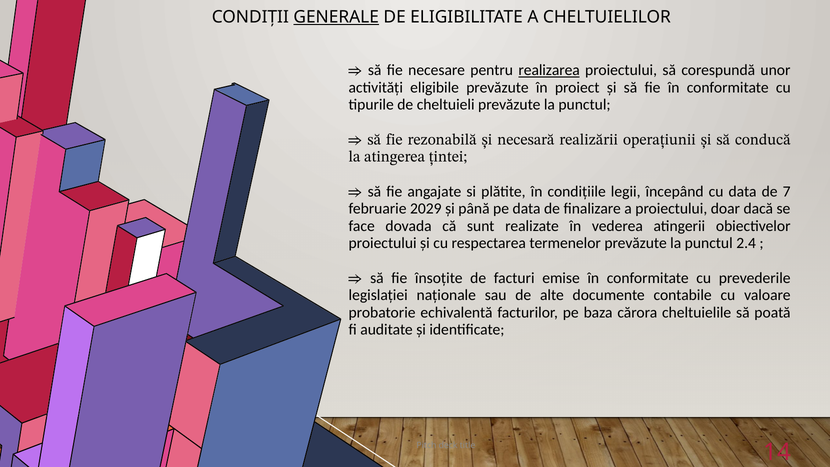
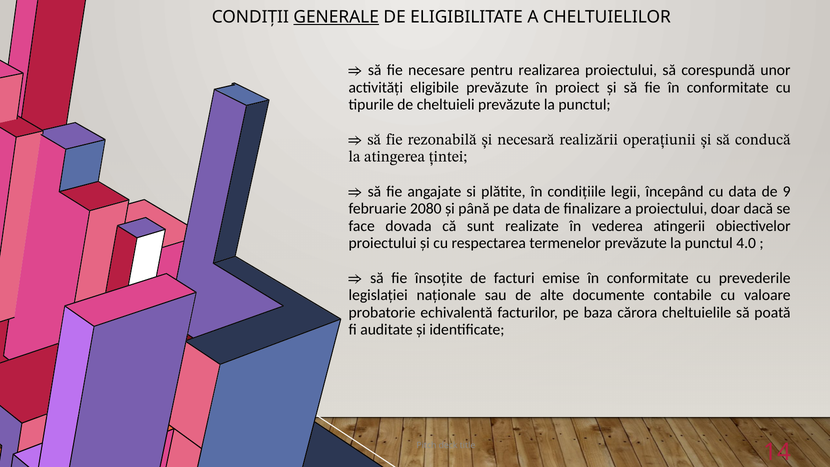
realizarea underline: present -> none
7: 7 -> 9
2029: 2029 -> 2080
2.4: 2.4 -> 4.0
